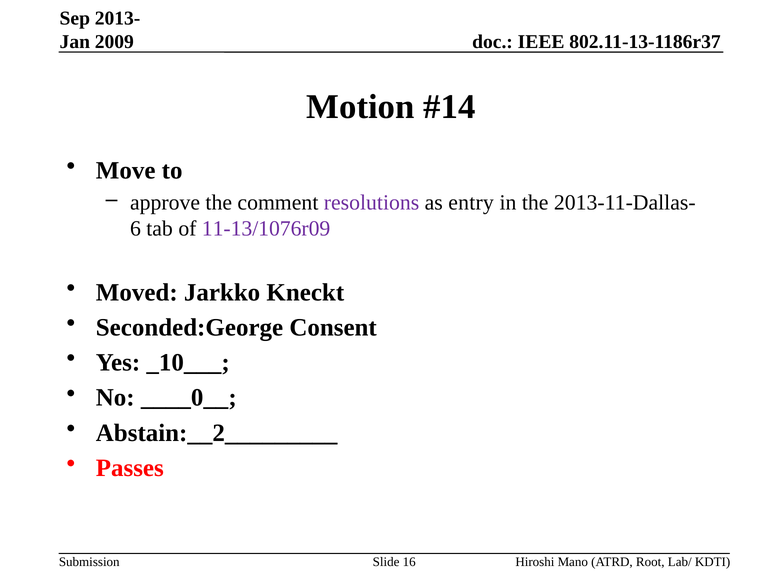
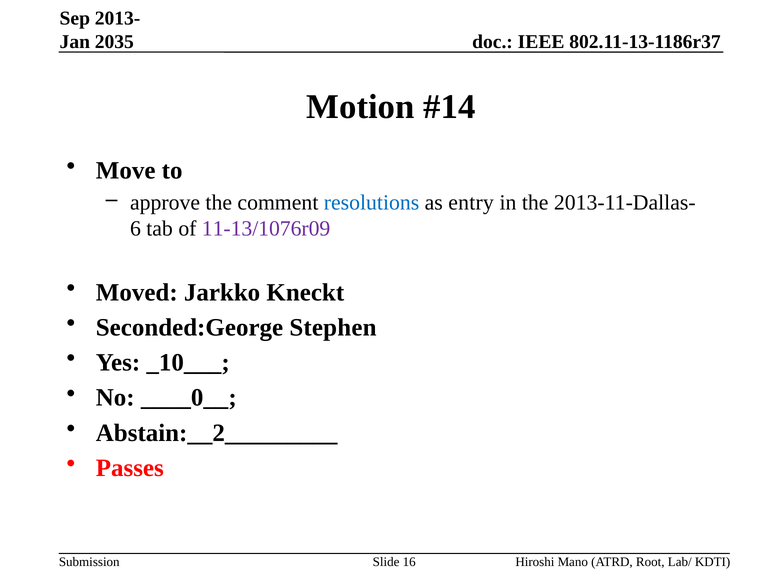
2009: 2009 -> 2035
resolutions colour: purple -> blue
Consent: Consent -> Stephen
